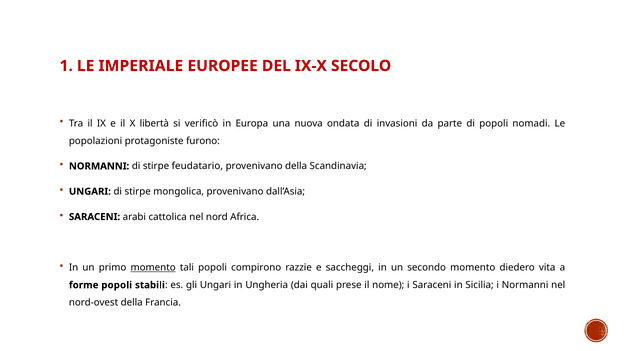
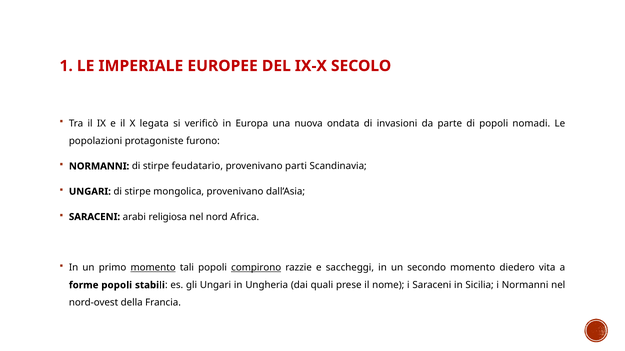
libertà: libertà -> legata
provenivano della: della -> parti
cattolica: cattolica -> religiosa
compirono underline: none -> present
